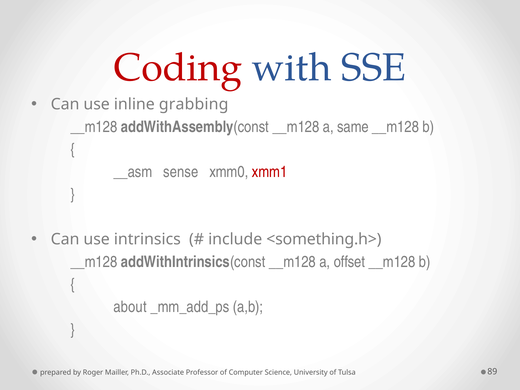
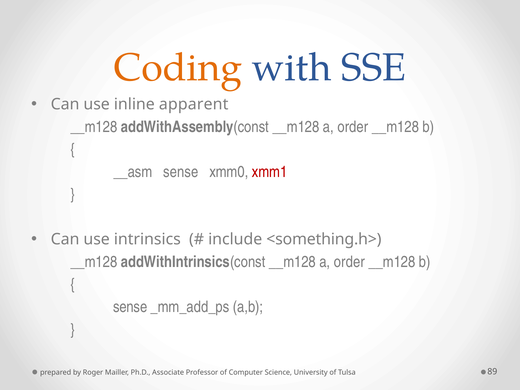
Coding colour: red -> orange
grabbing: grabbing -> apparent
addWithAssembly(const __m128 a same: same -> order
addWithIntrinsics(const __m128 a offset: offset -> order
about at (130, 307): about -> sense
